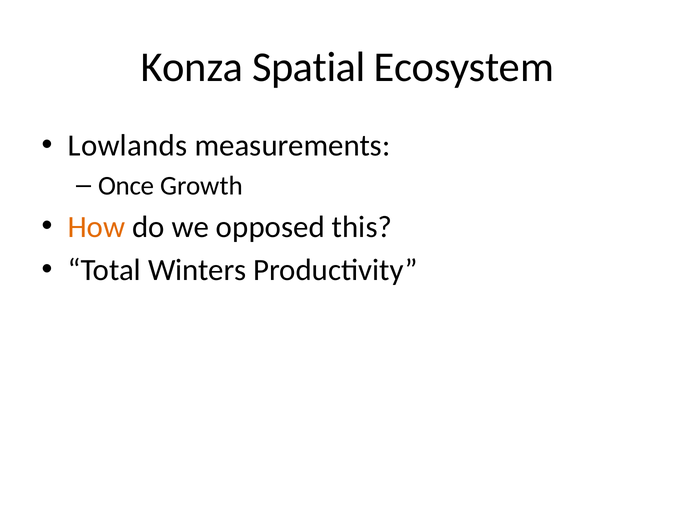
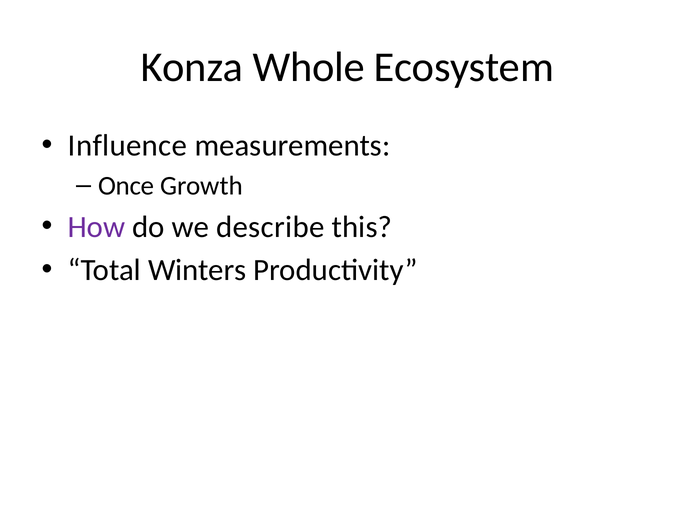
Spatial: Spatial -> Whole
Lowlands: Lowlands -> Influence
How colour: orange -> purple
opposed: opposed -> describe
